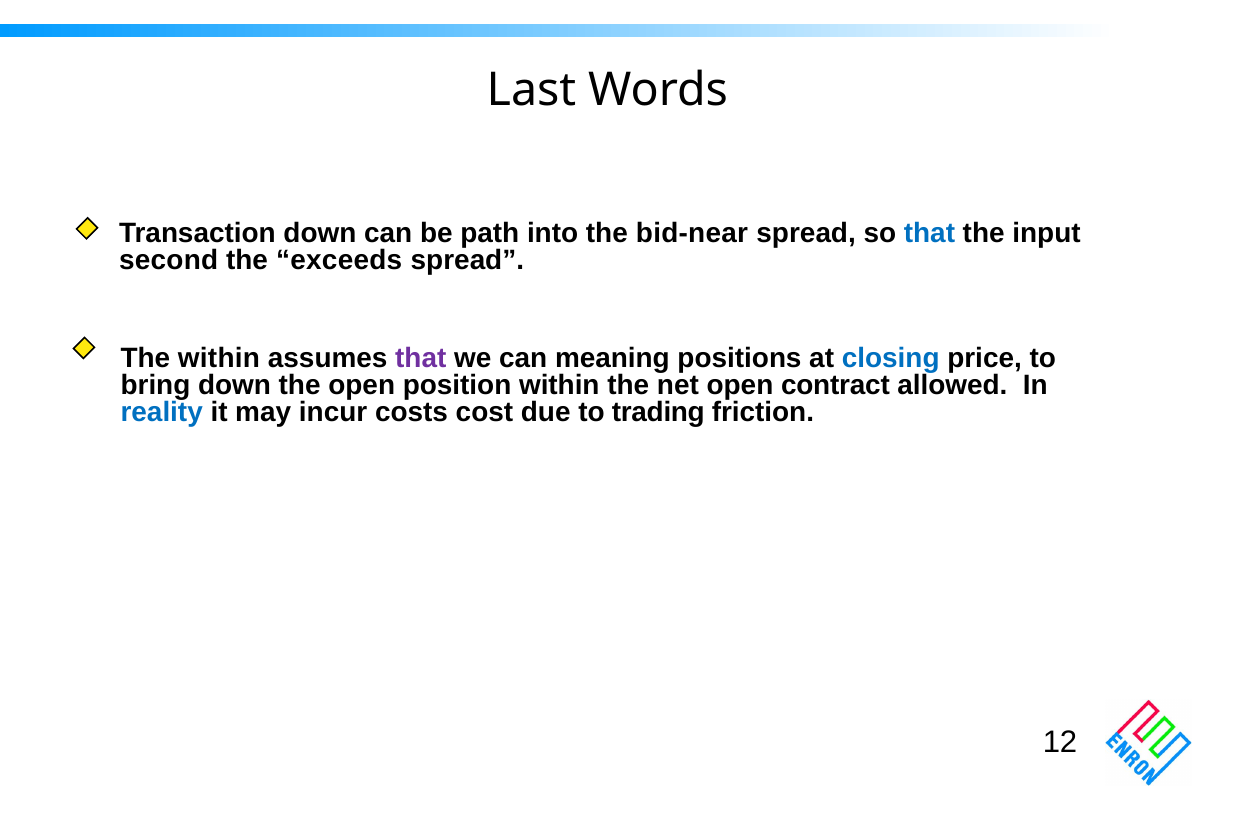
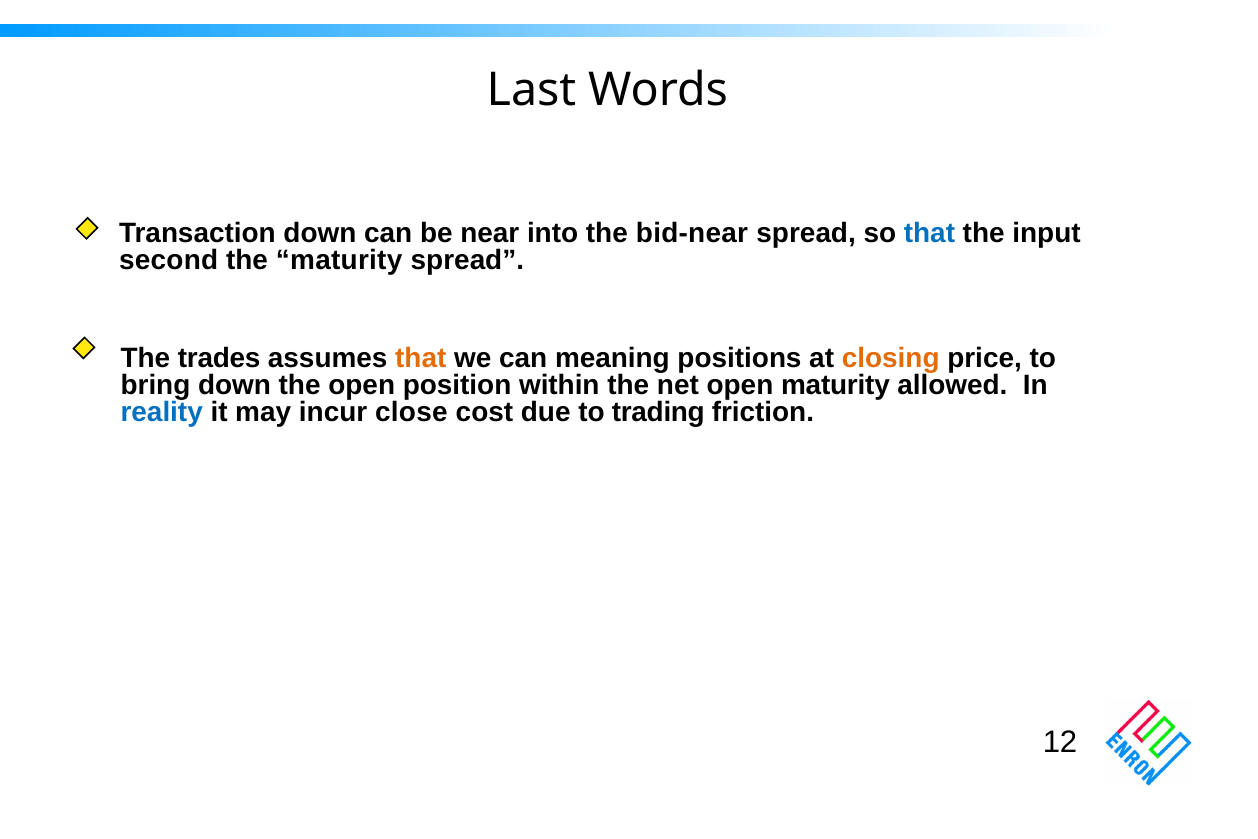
path: path -> near
the exceeds: exceeds -> maturity
The within: within -> trades
that at (421, 358) colour: purple -> orange
closing colour: blue -> orange
open contract: contract -> maturity
costs: costs -> close
